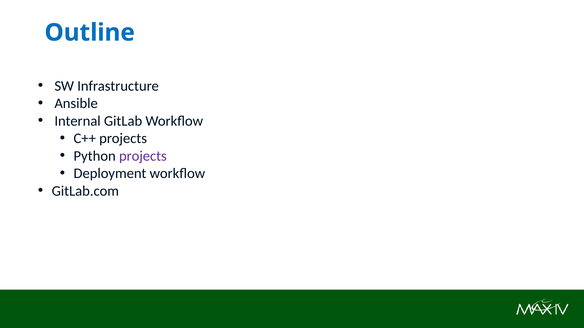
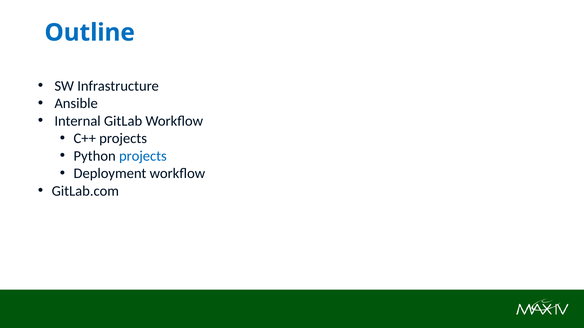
projects at (143, 156) colour: purple -> blue
